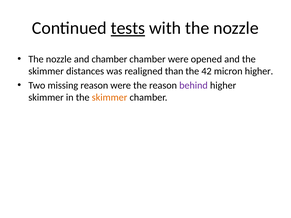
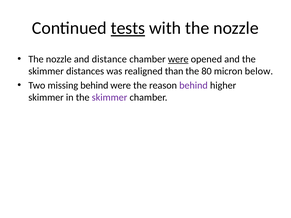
and chamber: chamber -> distance
were at (178, 59) underline: none -> present
42: 42 -> 80
micron higher: higher -> below
missing reason: reason -> behind
skimmer at (110, 97) colour: orange -> purple
